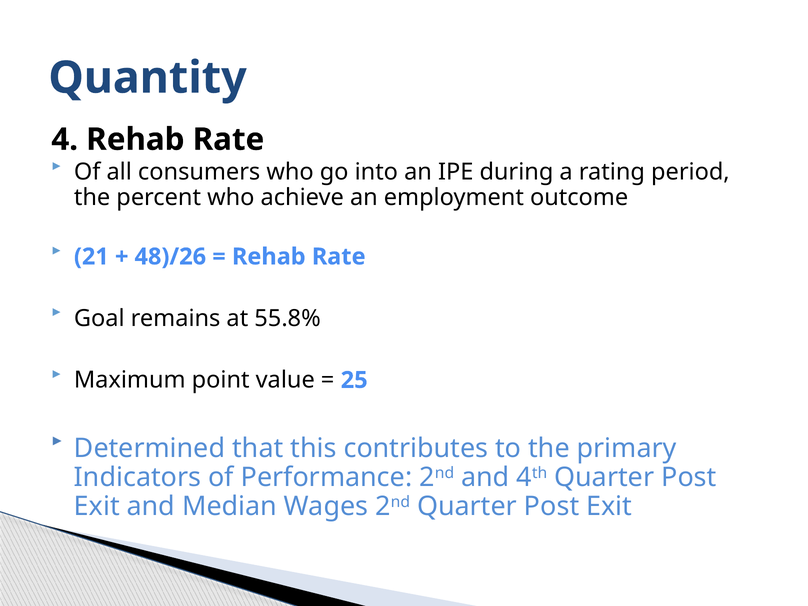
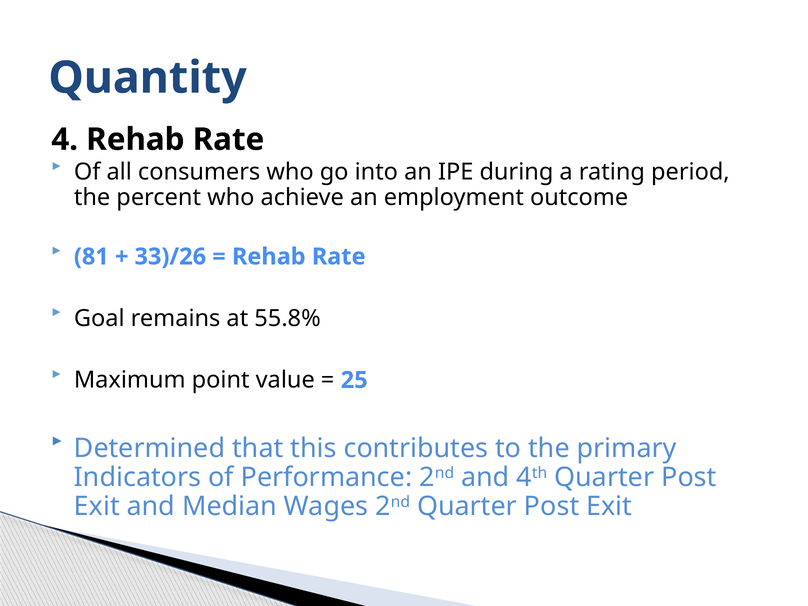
21: 21 -> 81
48)/26: 48)/26 -> 33)/26
